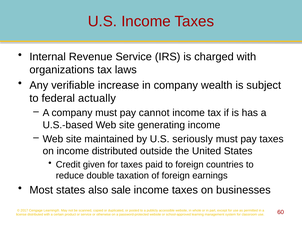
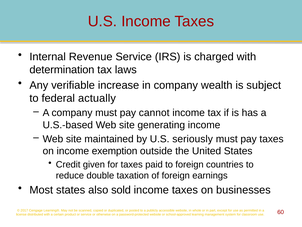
organizations: organizations -> determination
income distributed: distributed -> exemption
sale: sale -> sold
